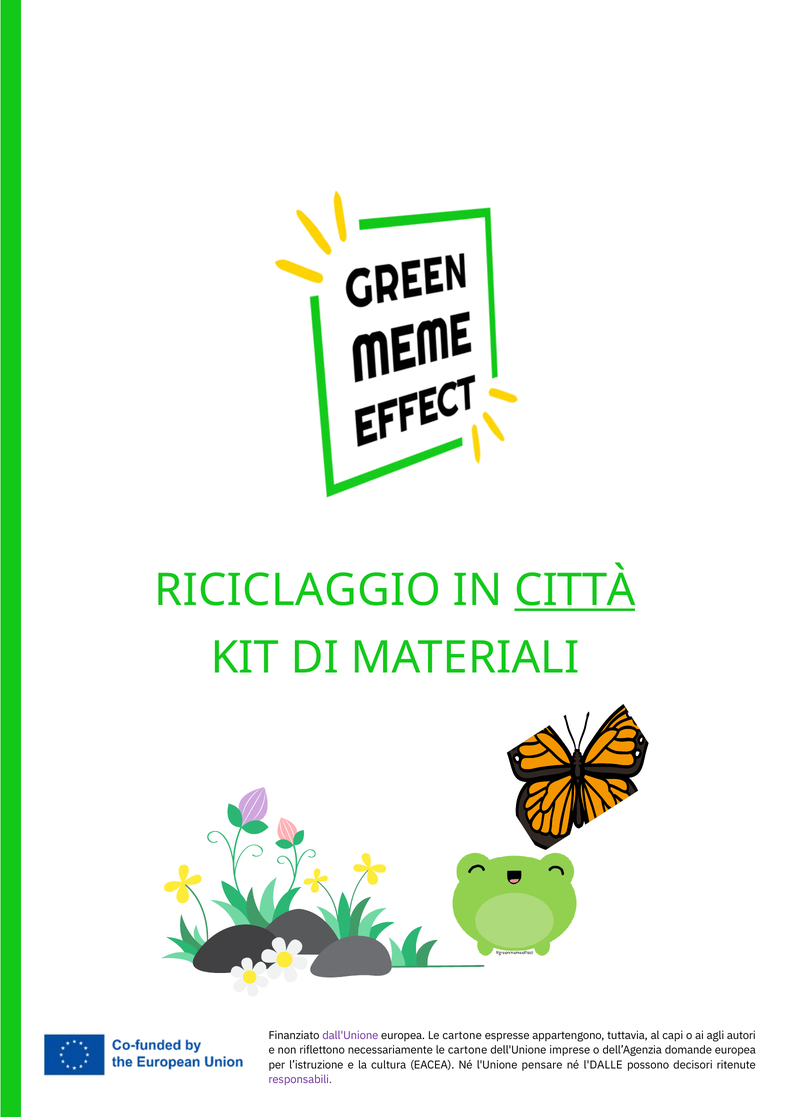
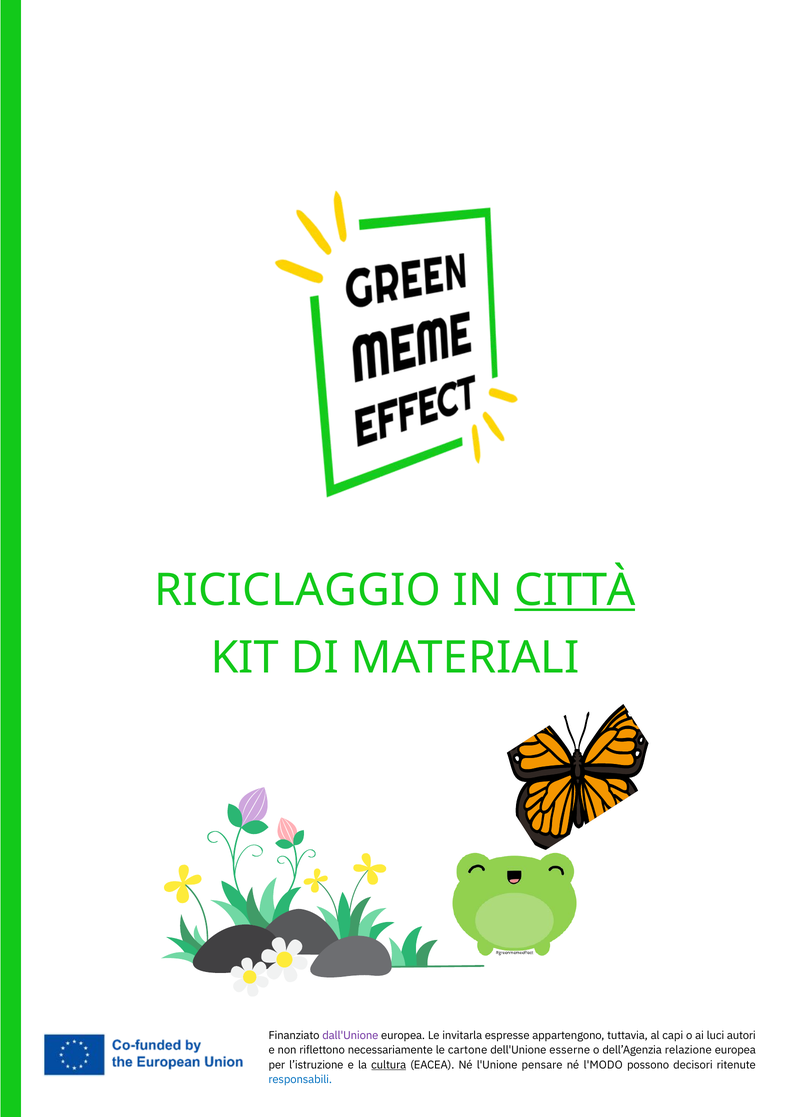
europea Le cartone: cartone -> invitarla
agli: agli -> luci
imprese: imprese -> esserne
domande: domande -> relazione
cultura underline: none -> present
l'DALLE: l'DALLE -> l'MODO
responsabili colour: purple -> blue
